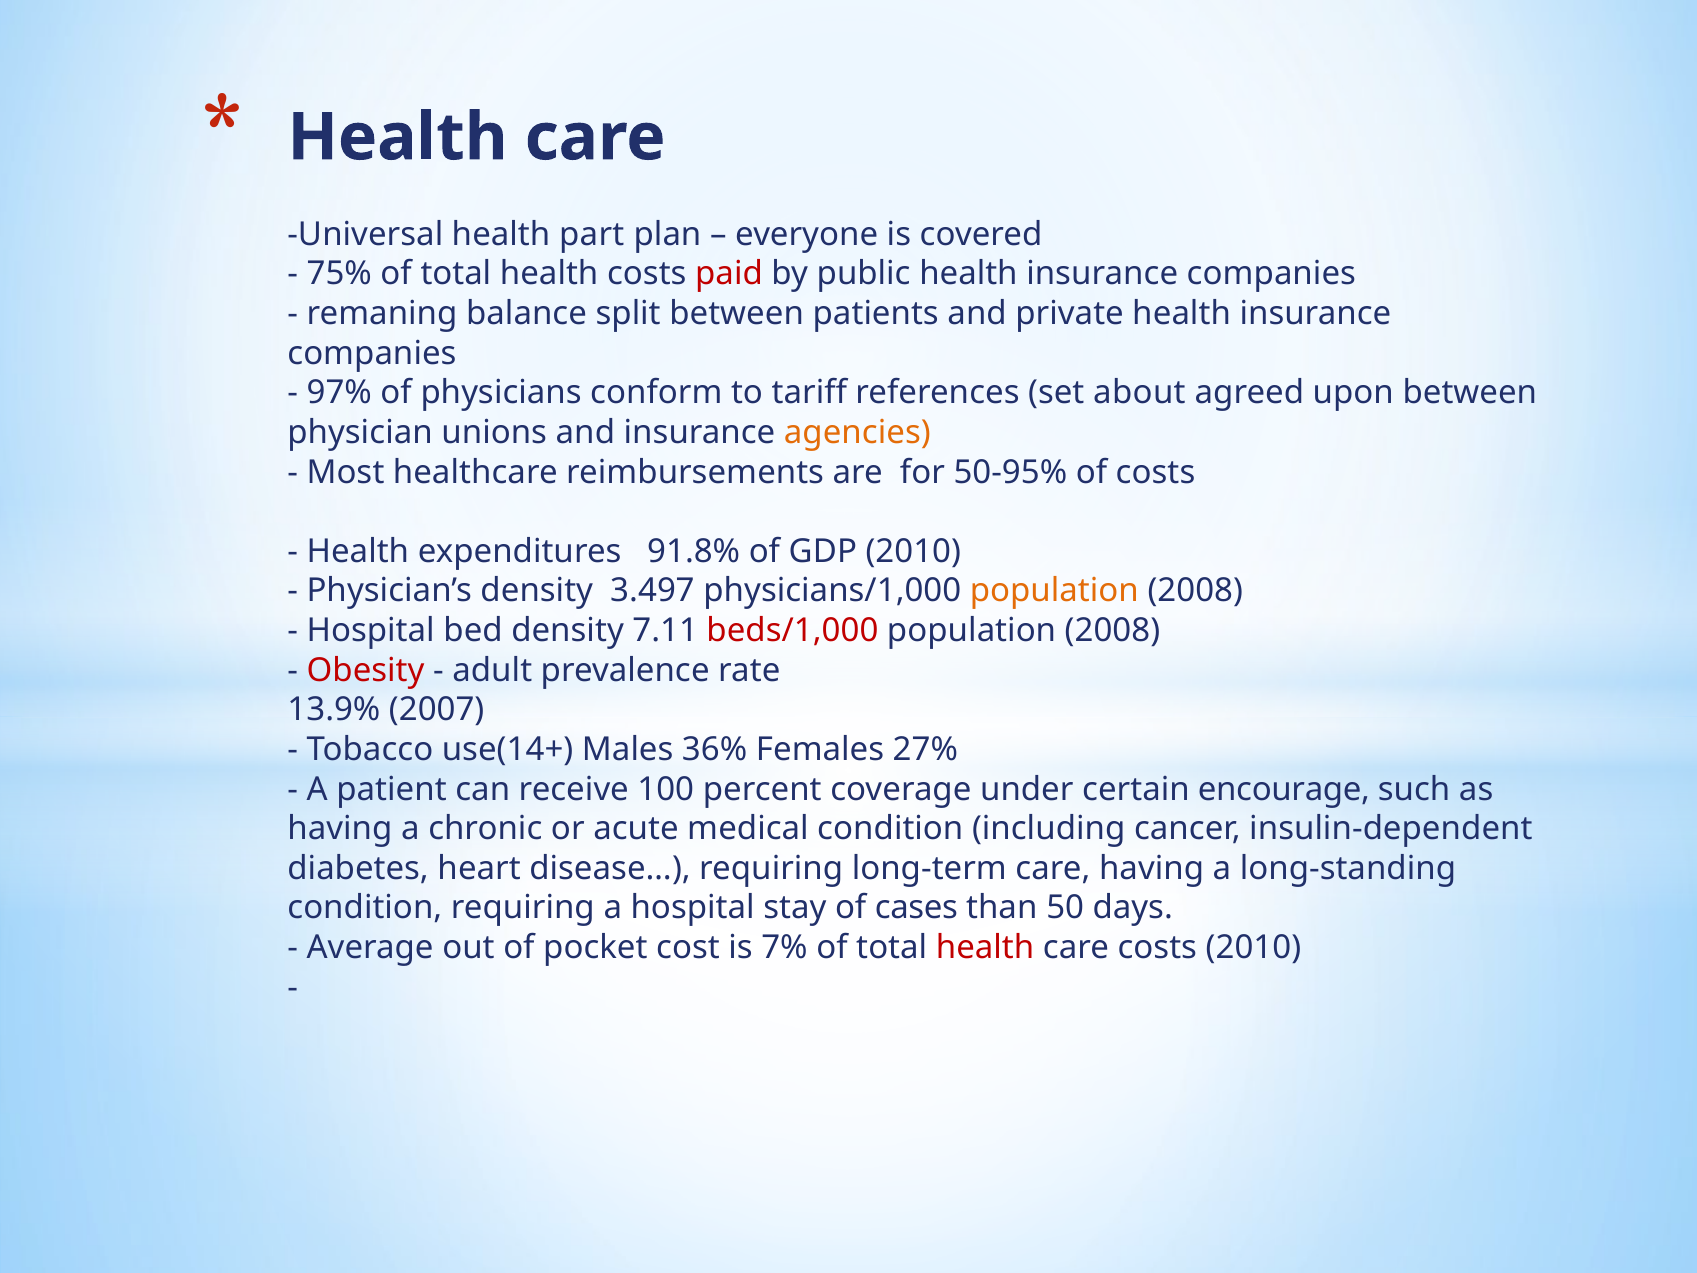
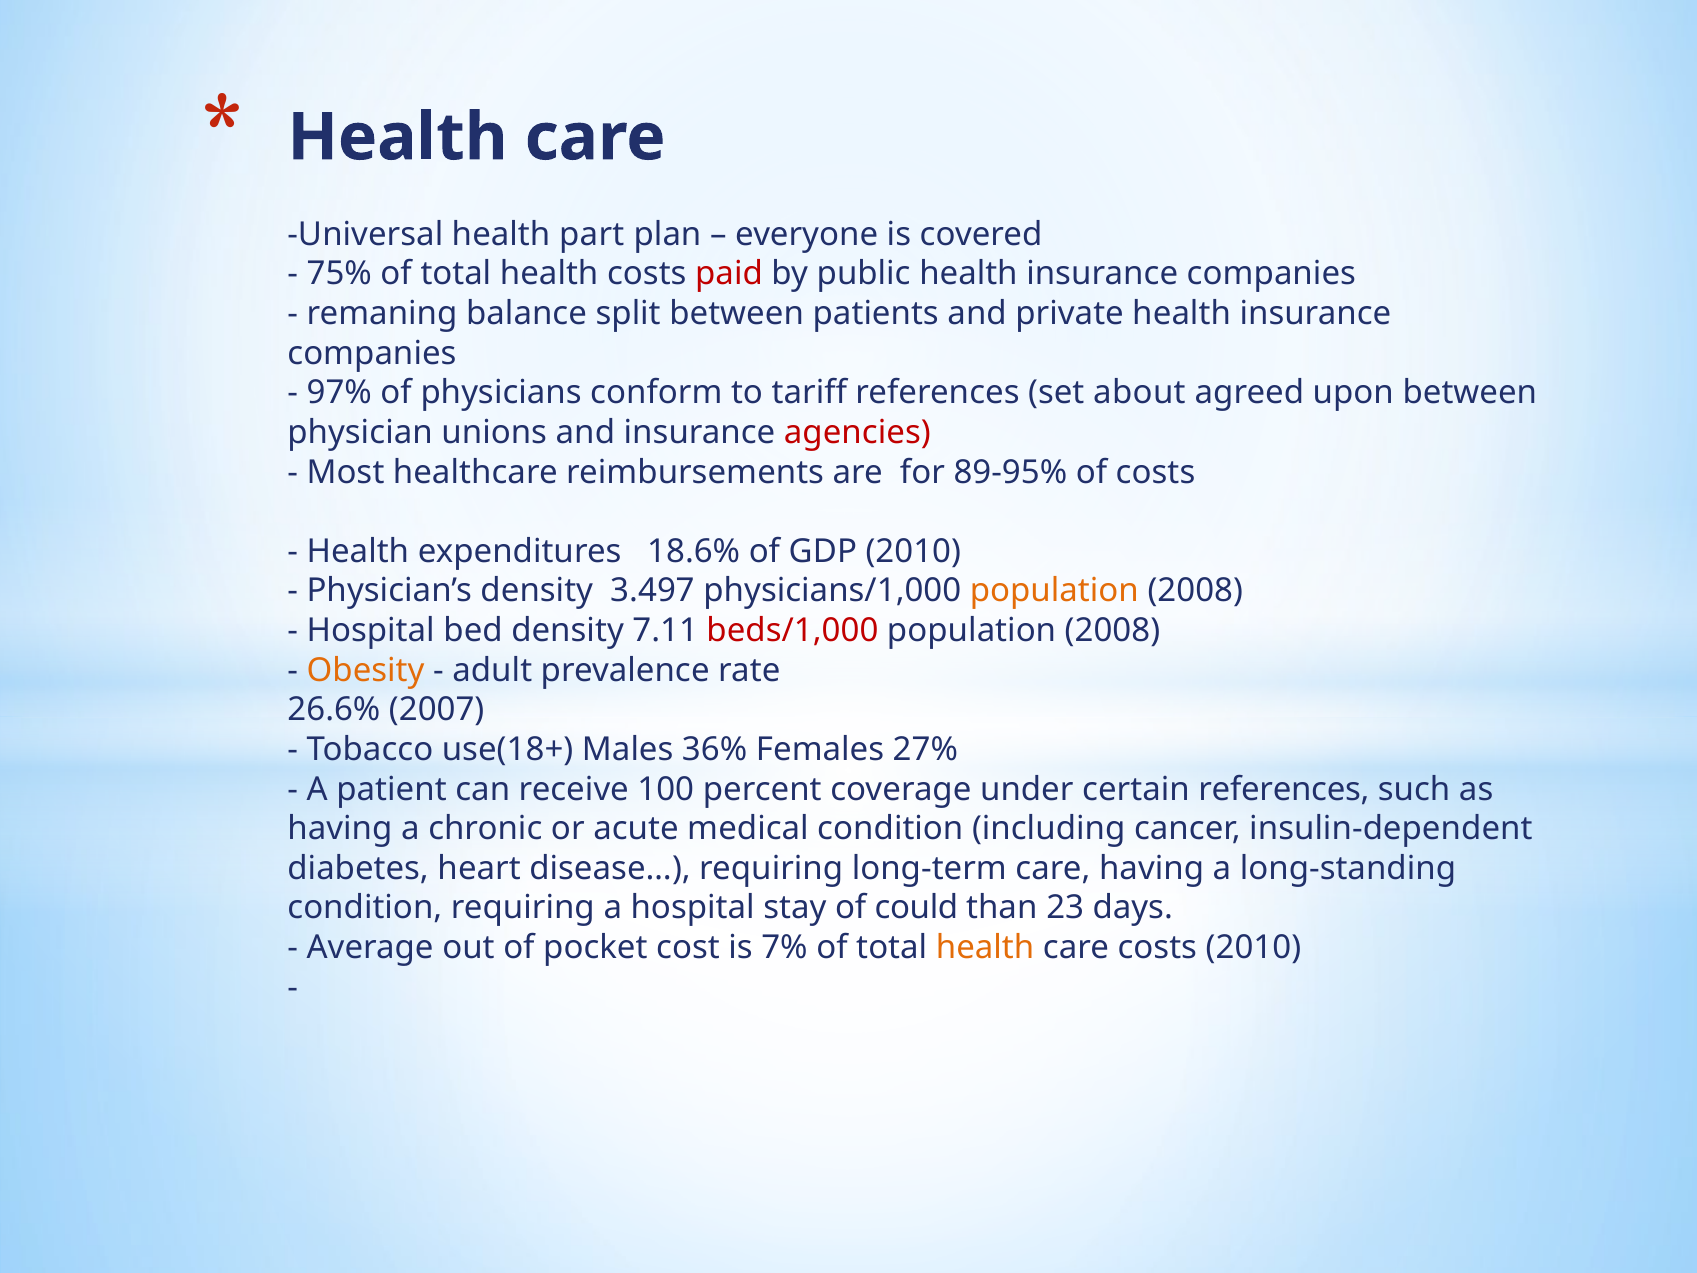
agencies colour: orange -> red
50-95%: 50-95% -> 89-95%
91.8%: 91.8% -> 18.6%
Obesity colour: red -> orange
13.9%: 13.9% -> 26.6%
use(14+: use(14+ -> use(18+
certain encourage: encourage -> references
cases: cases -> could
50: 50 -> 23
health at (985, 947) colour: red -> orange
